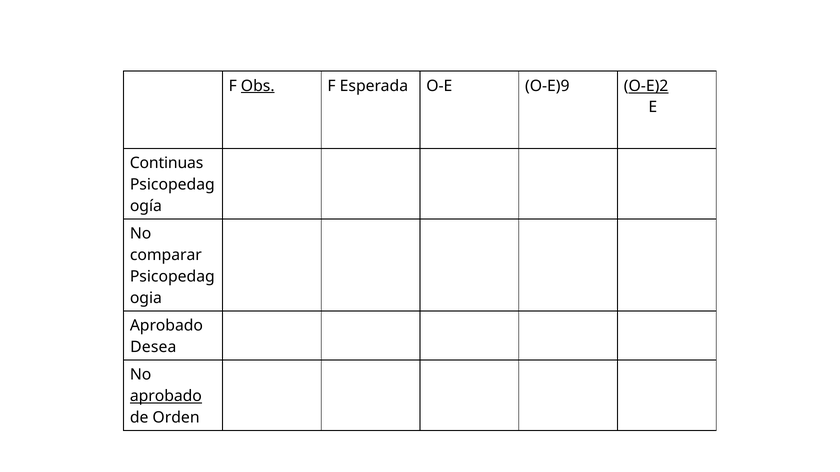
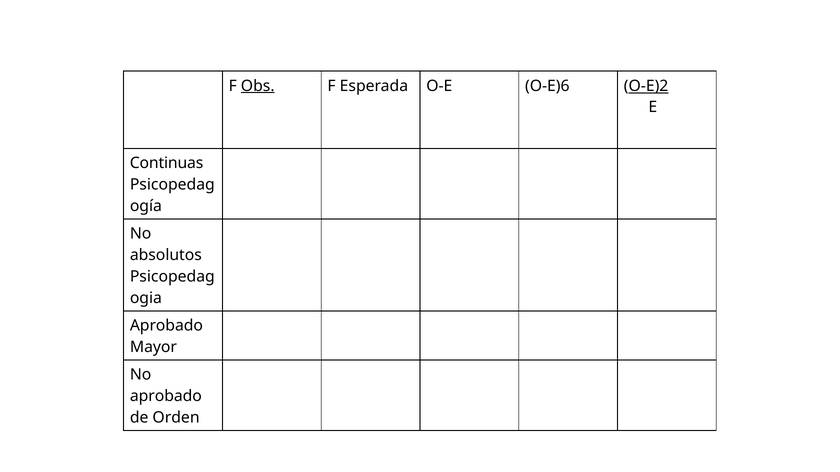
O-E)9: O-E)9 -> O-E)6
comparar: comparar -> absolutos
Desea: Desea -> Mayor
aprobado at (166, 397) underline: present -> none
